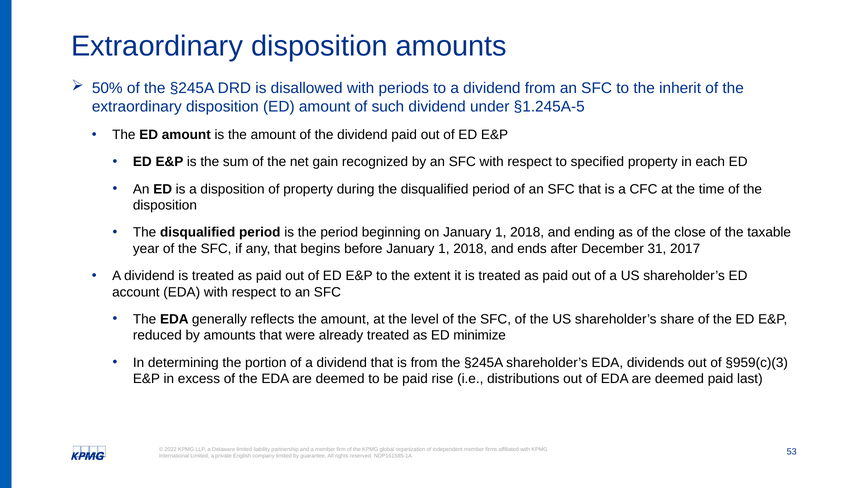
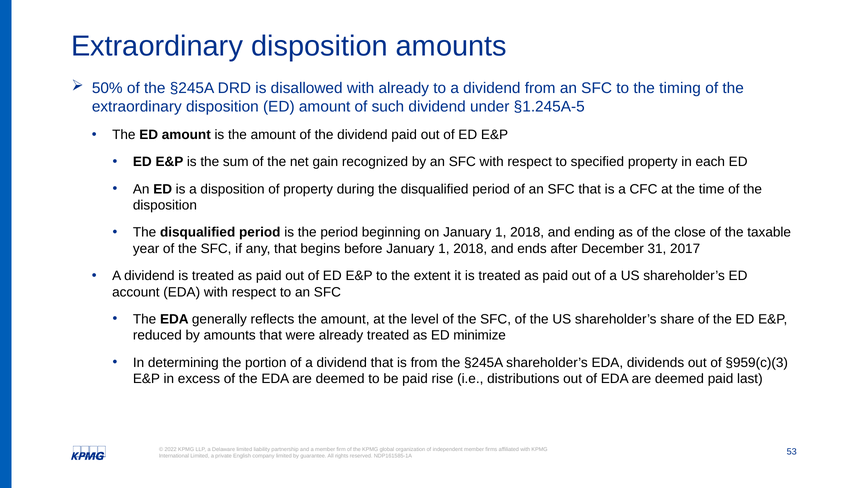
with periods: periods -> already
inherit: inherit -> timing
